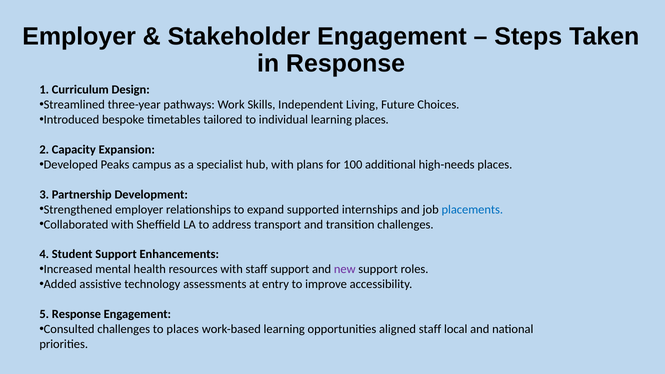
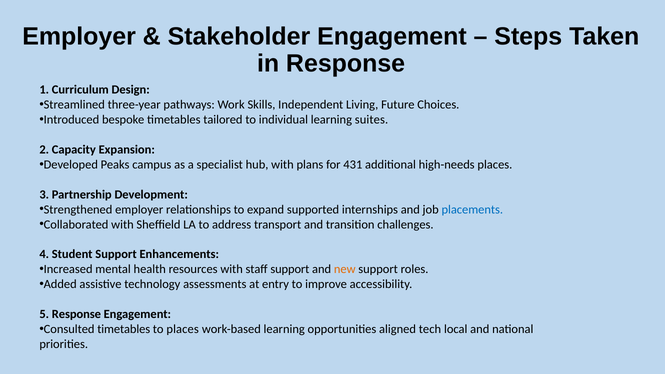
learning places: places -> suites
100: 100 -> 431
new colour: purple -> orange
Consulted challenges: challenges -> timetables
aligned staff: staff -> tech
